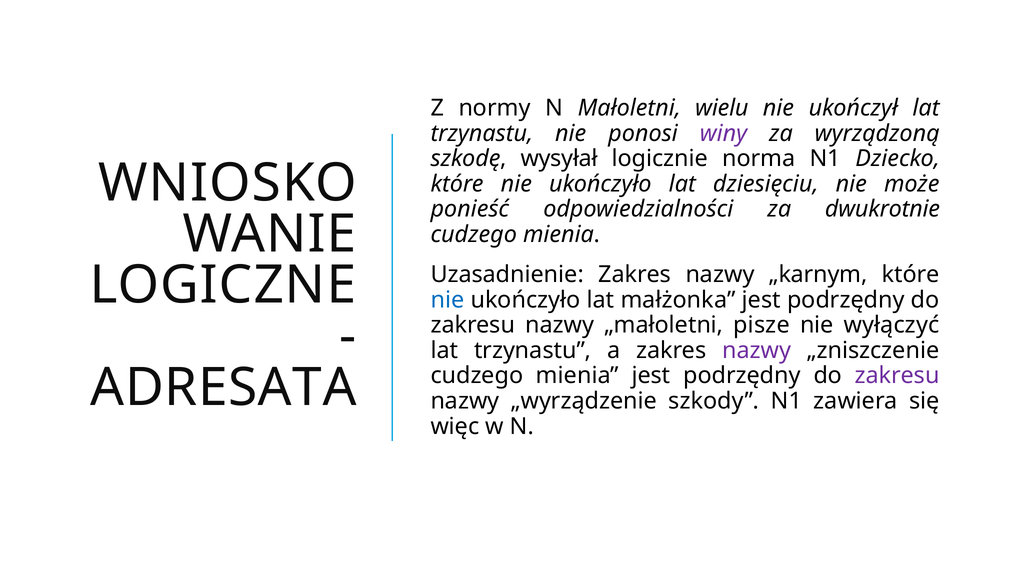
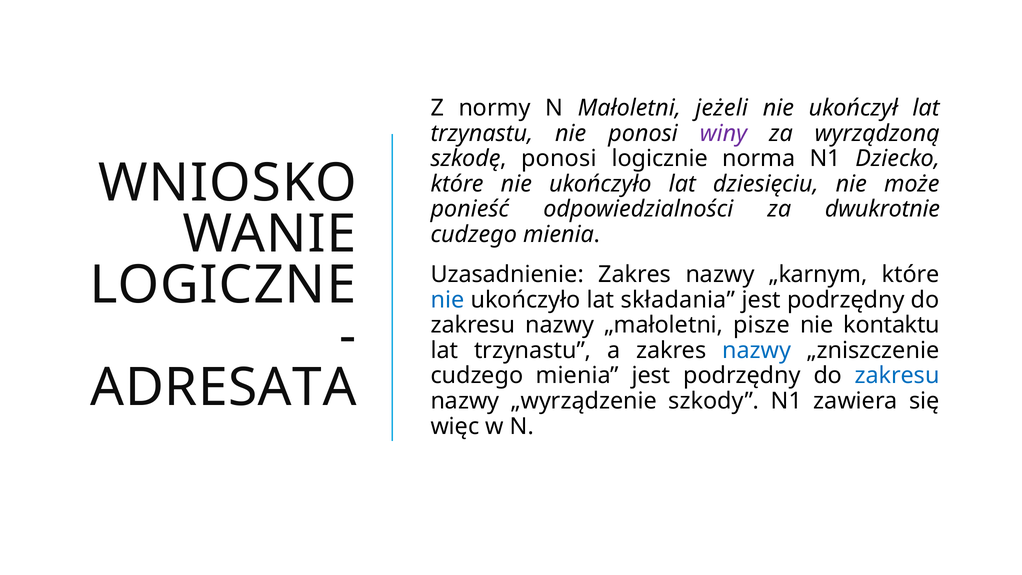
wielu: wielu -> jeżeli
szkodę wysyłał: wysyłał -> ponosi
małżonka: małżonka -> składania
wyłączyć: wyłączyć -> kontaktu
nazwy at (757, 350) colour: purple -> blue
zakresu at (897, 376) colour: purple -> blue
